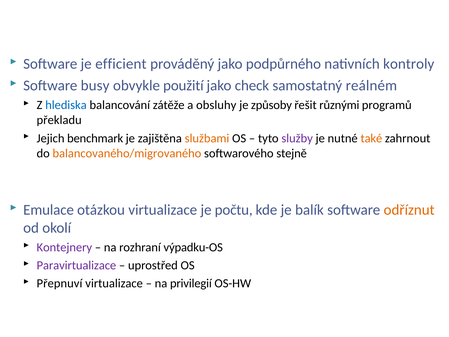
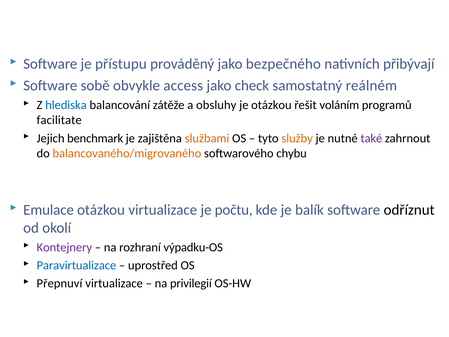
efficient: efficient -> přístupu
podpůrného: podpůrného -> bezpečného
kontroly: kontroly -> přibývají
busy: busy -> sobě
použití: použití -> access
je způsoby: způsoby -> otázkou
různými: různými -> voláním
překladu: překladu -> facilitate
služby colour: purple -> orange
také colour: orange -> purple
stejně: stejně -> chybu
odříznut colour: orange -> black
Paravirtualizace colour: purple -> blue
